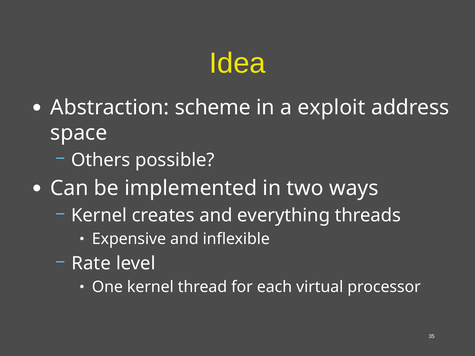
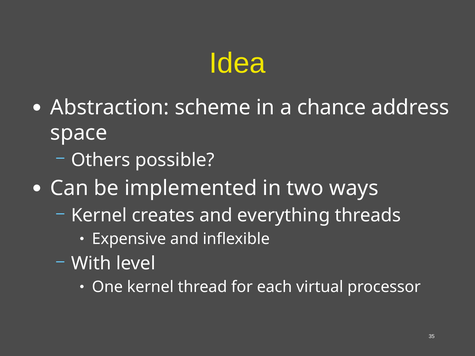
exploit: exploit -> chance
Rate: Rate -> With
